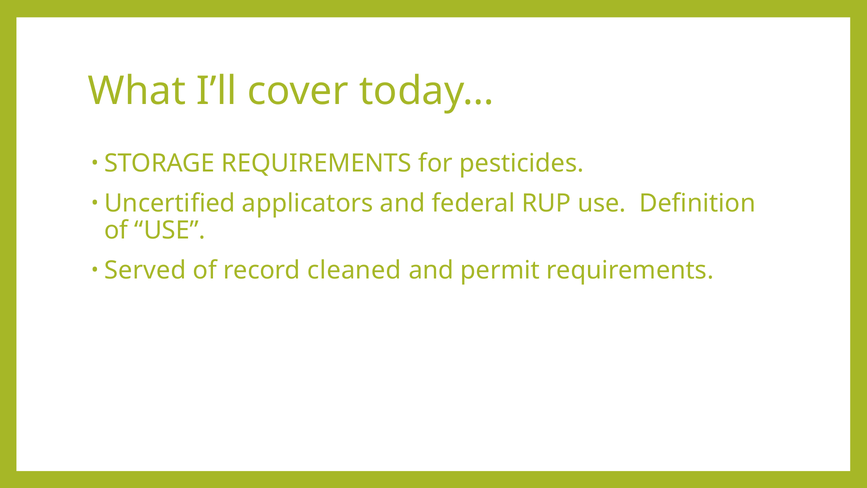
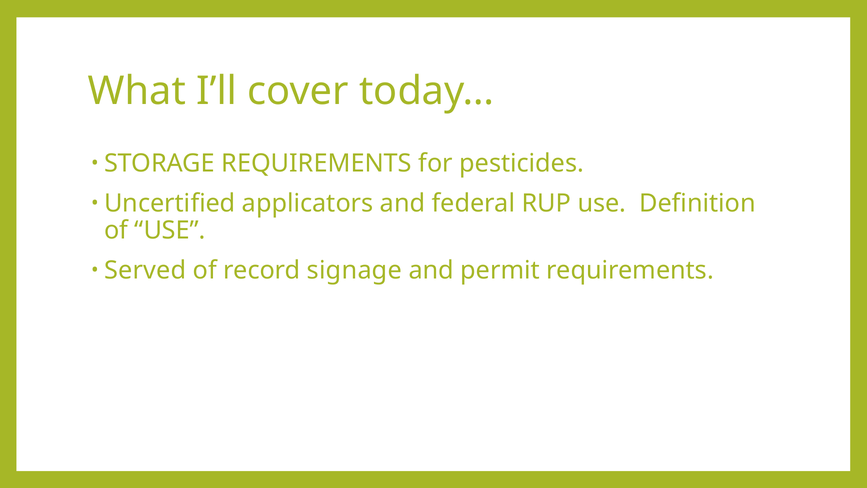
cleaned: cleaned -> signage
